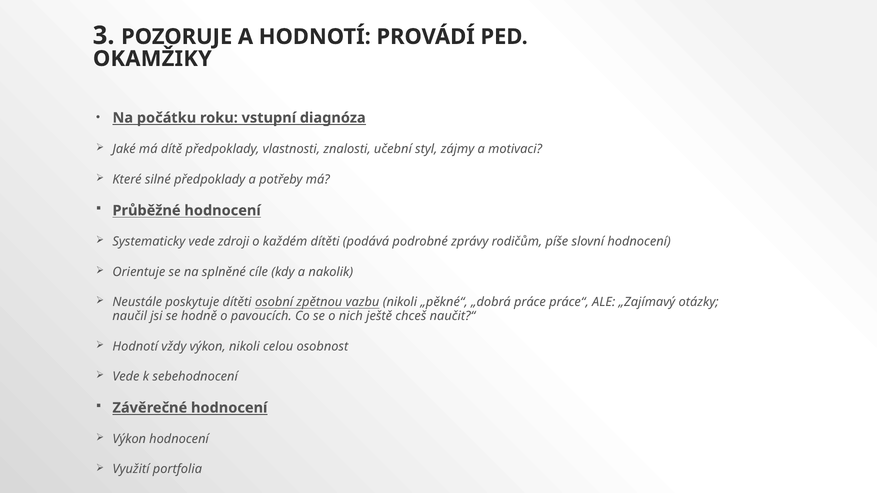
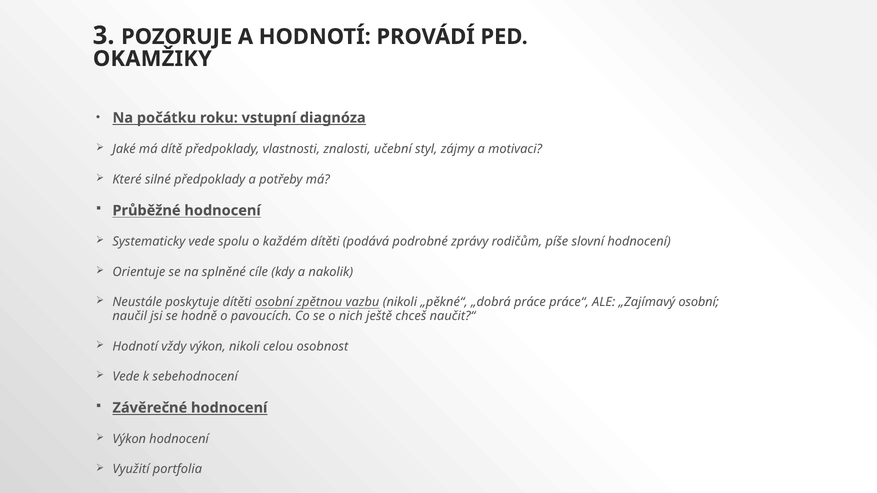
zdroji: zdroji -> spolu
„Zajímavý otázky: otázky -> osobní
